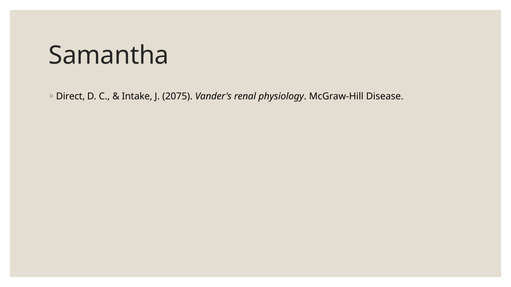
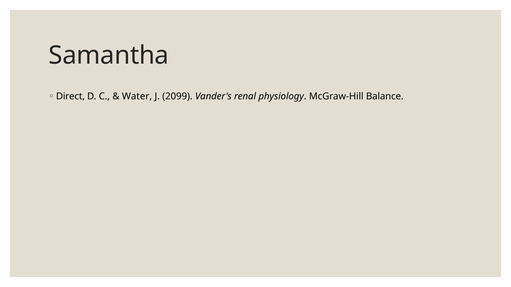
Intake: Intake -> Water
2075: 2075 -> 2099
Disease: Disease -> Balance
